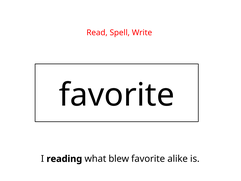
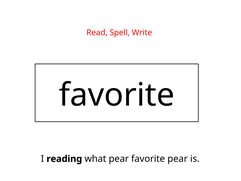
what blew: blew -> pear
favorite alike: alike -> pear
